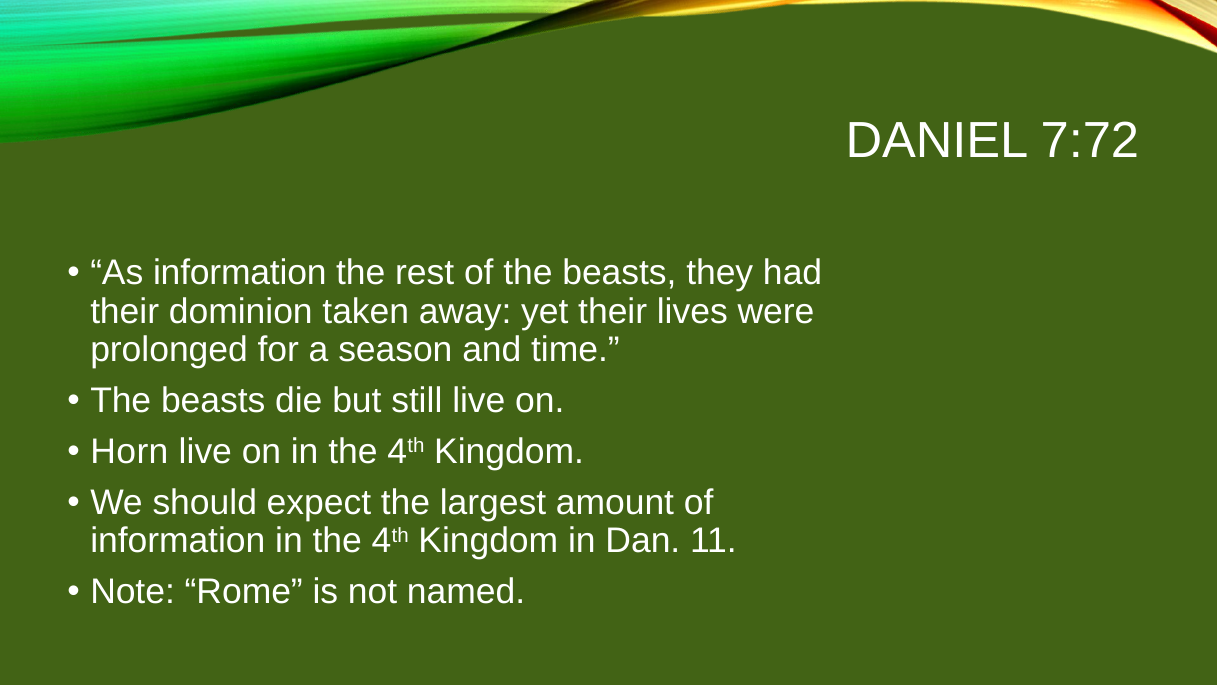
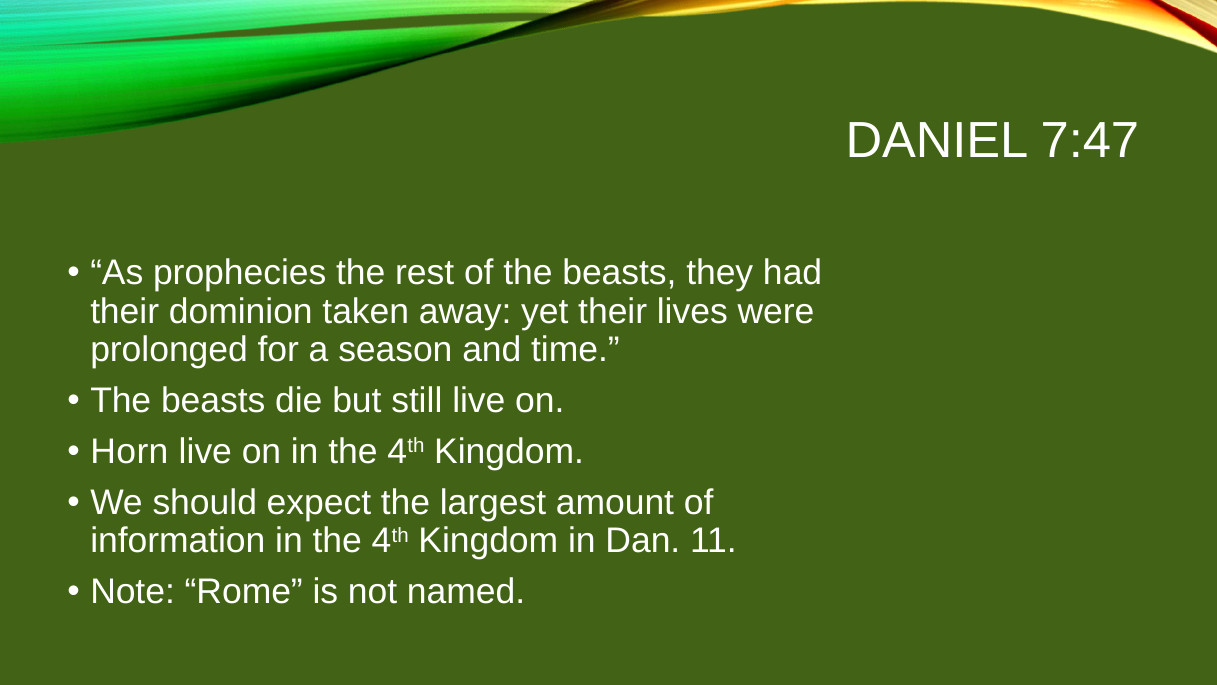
7:72: 7:72 -> 7:47
As information: information -> prophecies
